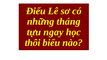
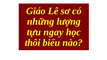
Điếu: Điếu -> Giáo
tháng: tháng -> lượng
